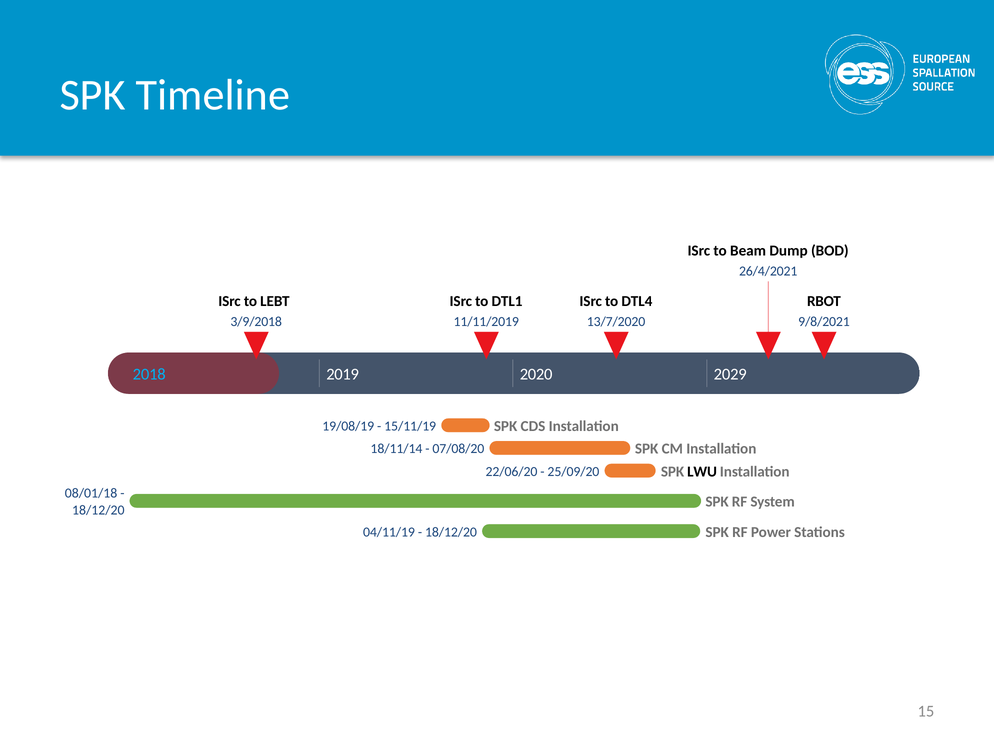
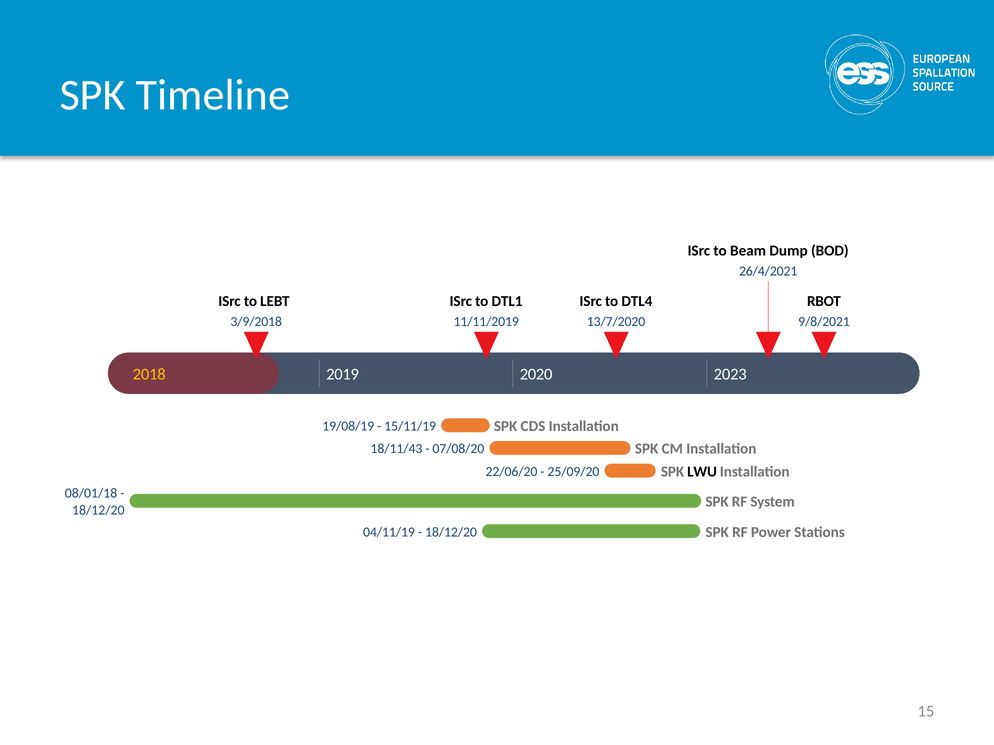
2018 colour: light blue -> yellow
2029: 2029 -> 2023
18/11/14: 18/11/14 -> 18/11/43
